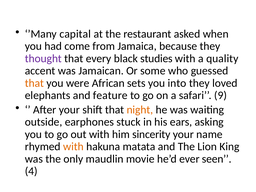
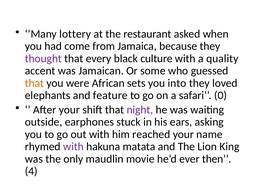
capital: capital -> lottery
studies: studies -> culture
9: 9 -> 0
night colour: orange -> purple
sincerity: sincerity -> reached
with at (73, 147) colour: orange -> purple
seen: seen -> then
